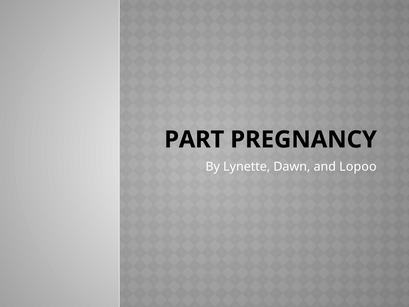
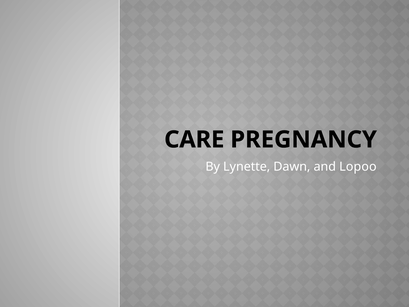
PART: PART -> CARE
